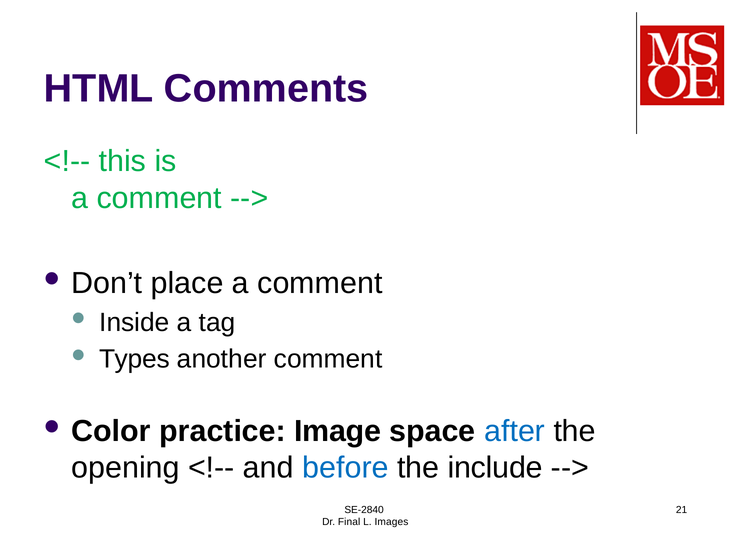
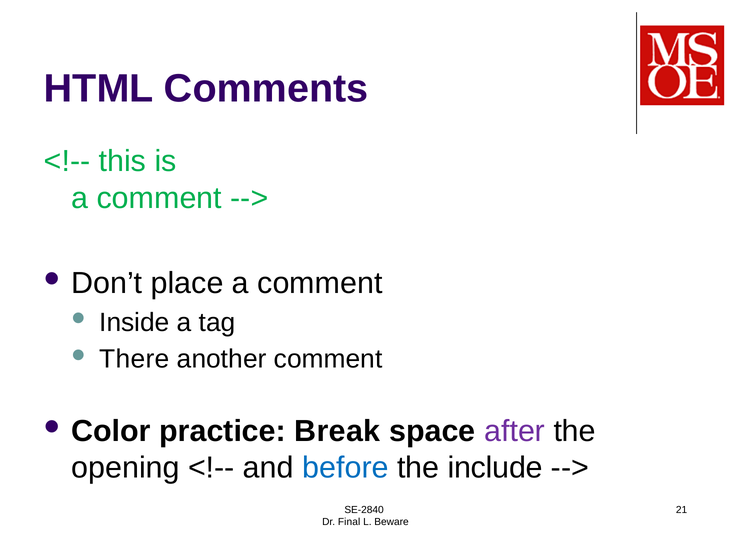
Types: Types -> There
Image: Image -> Break
after colour: blue -> purple
Images: Images -> Beware
